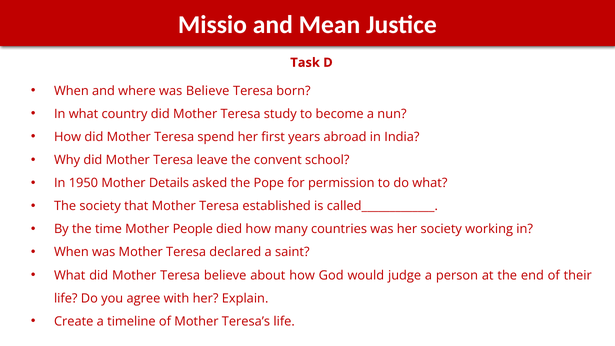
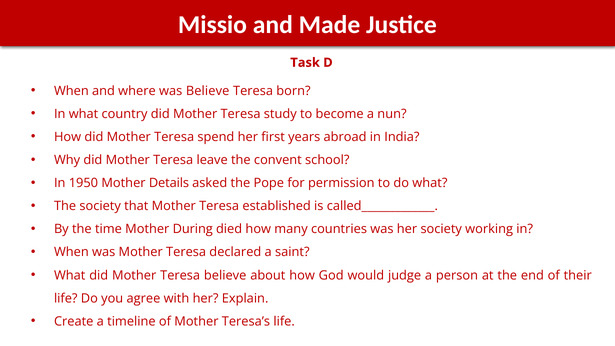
Mean: Mean -> Made
People: People -> During
